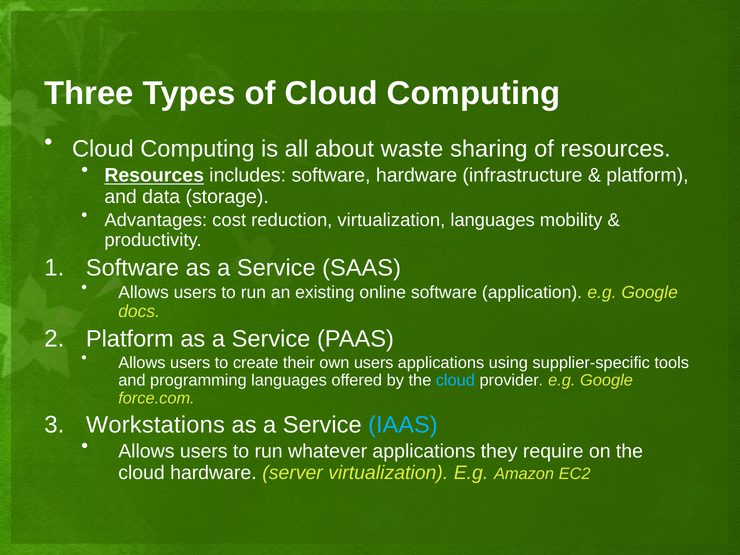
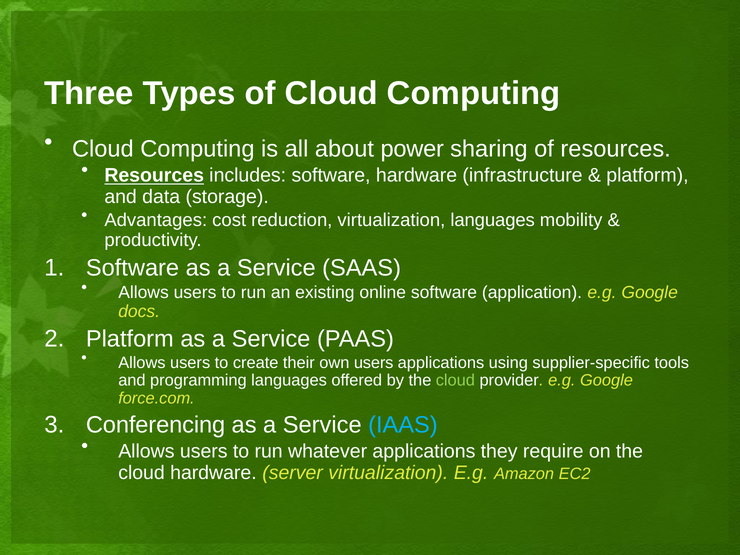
waste: waste -> power
cloud at (455, 380) colour: light blue -> light green
Workstations: Workstations -> Conferencing
